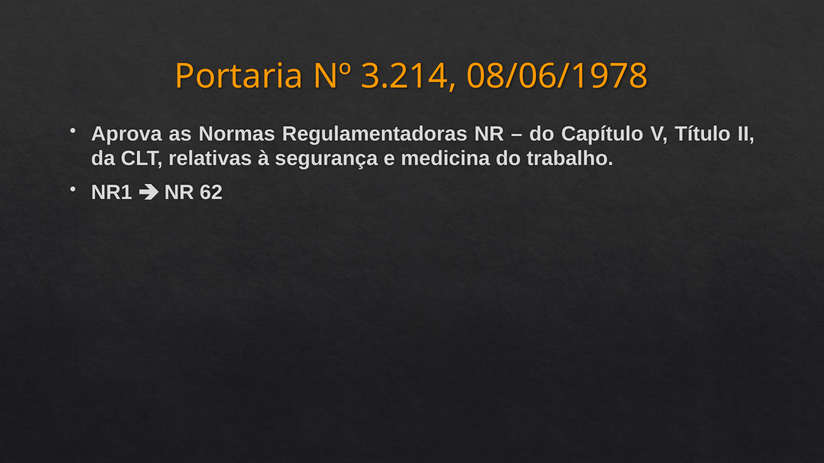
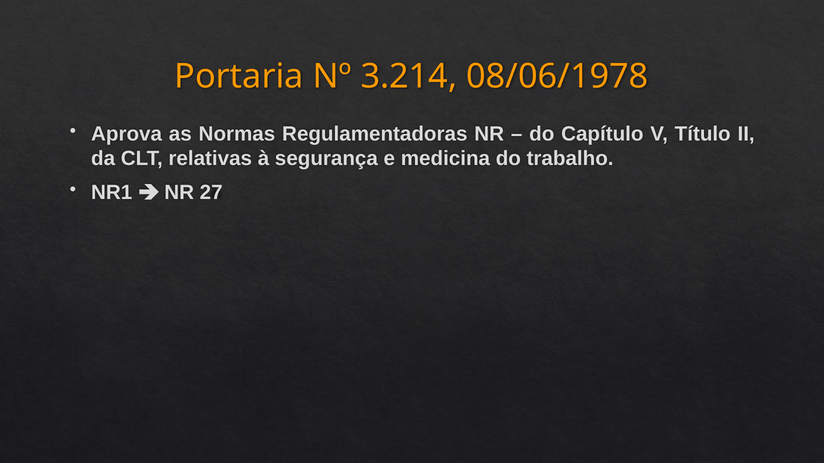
62: 62 -> 27
